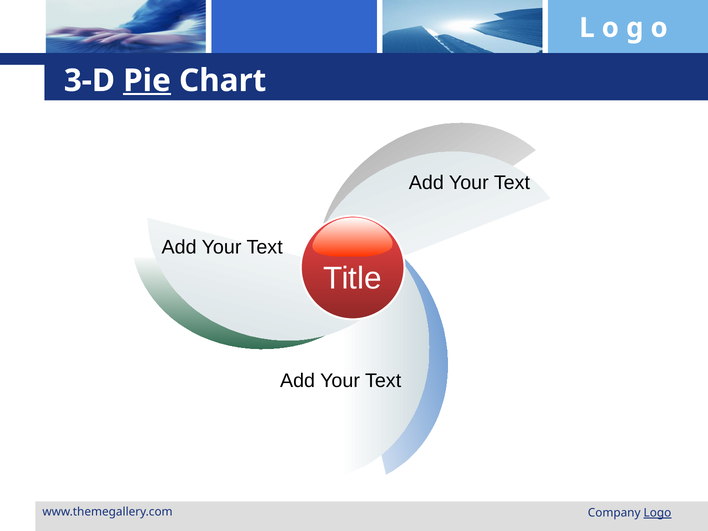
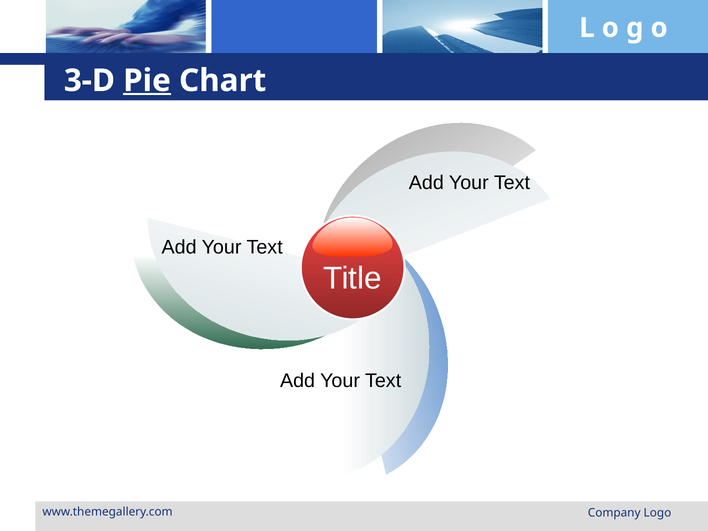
Logo underline: present -> none
